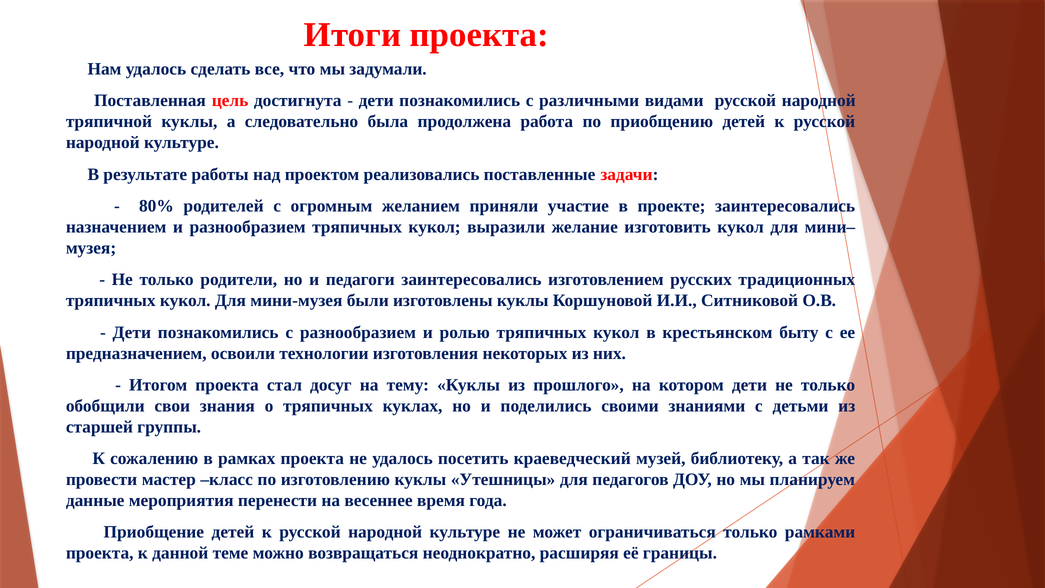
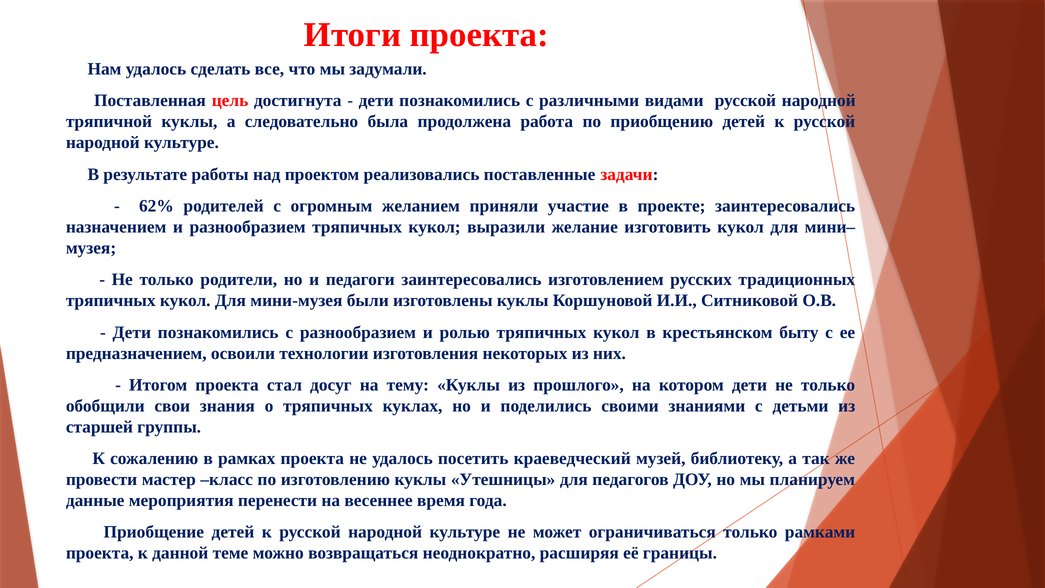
80%: 80% -> 62%
